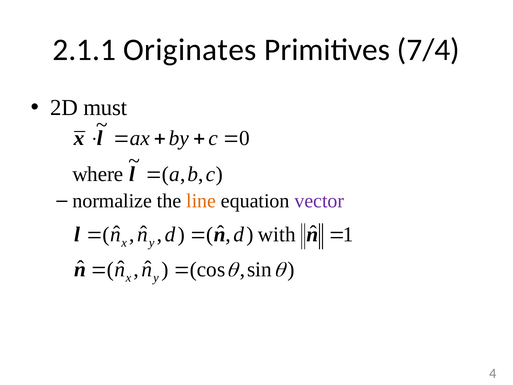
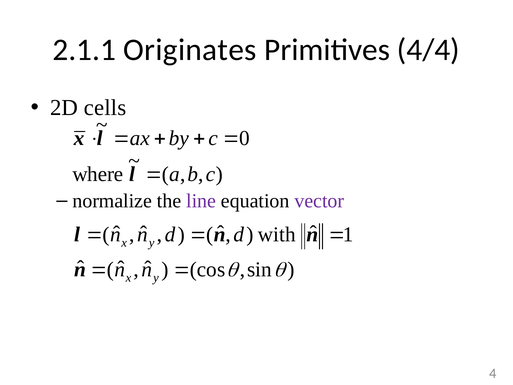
7/4: 7/4 -> 4/4
must: must -> cells
line colour: orange -> purple
